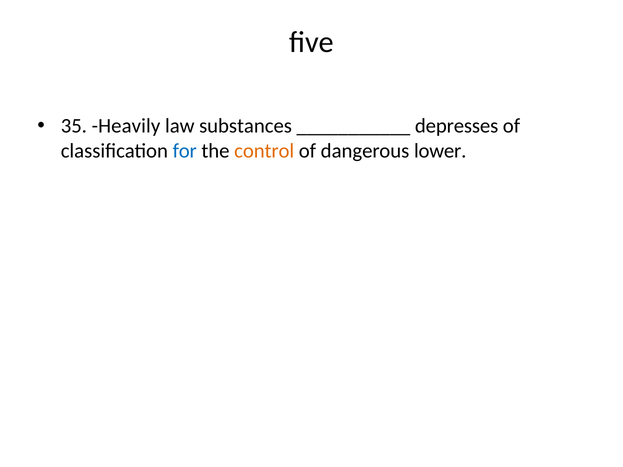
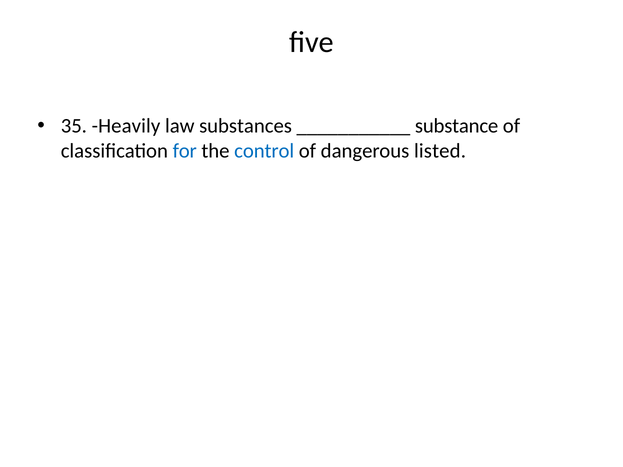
depresses: depresses -> substance
control colour: orange -> blue
lower: lower -> listed
